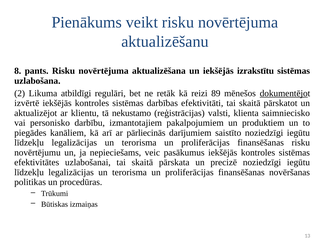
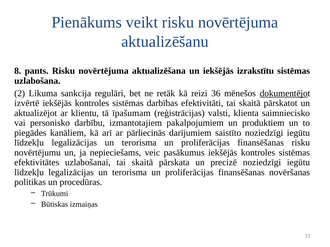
atbildīgi: atbildīgi -> sankcija
89: 89 -> 36
nekustamo: nekustamo -> īpašumam
